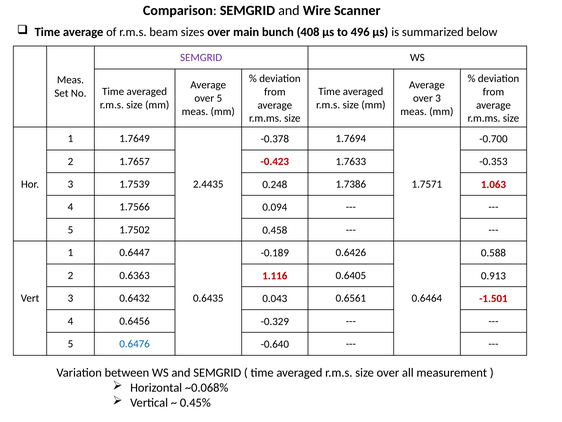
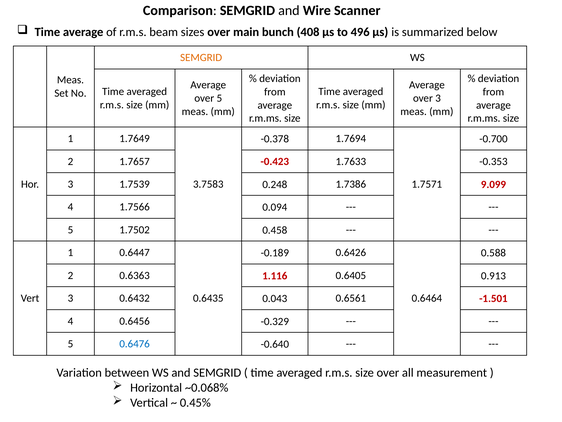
SEMGRID at (201, 58) colour: purple -> orange
2.4435: 2.4435 -> 3.7583
1.063: 1.063 -> 9.099
